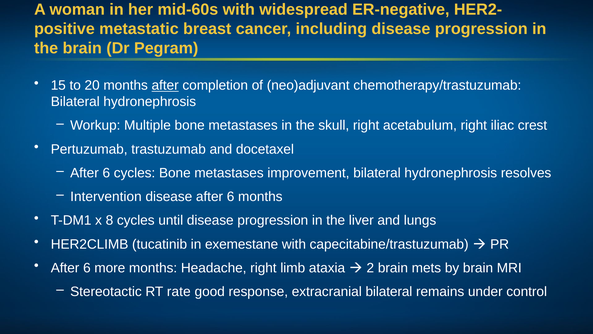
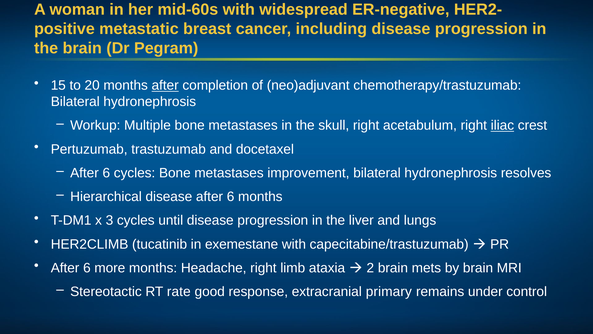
iliac underline: none -> present
Intervention: Intervention -> Hierarchical
8: 8 -> 3
extracranial bilateral: bilateral -> primary
